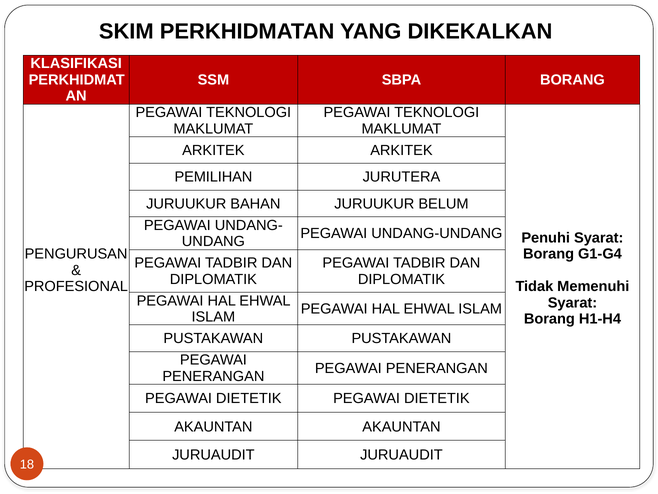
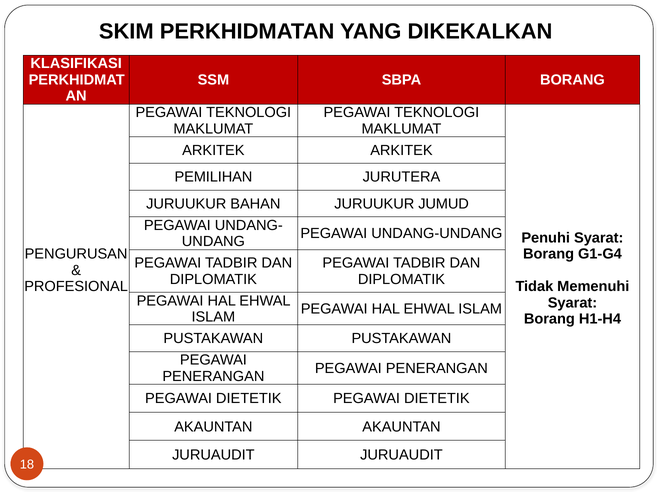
BELUM: BELUM -> JUMUD
